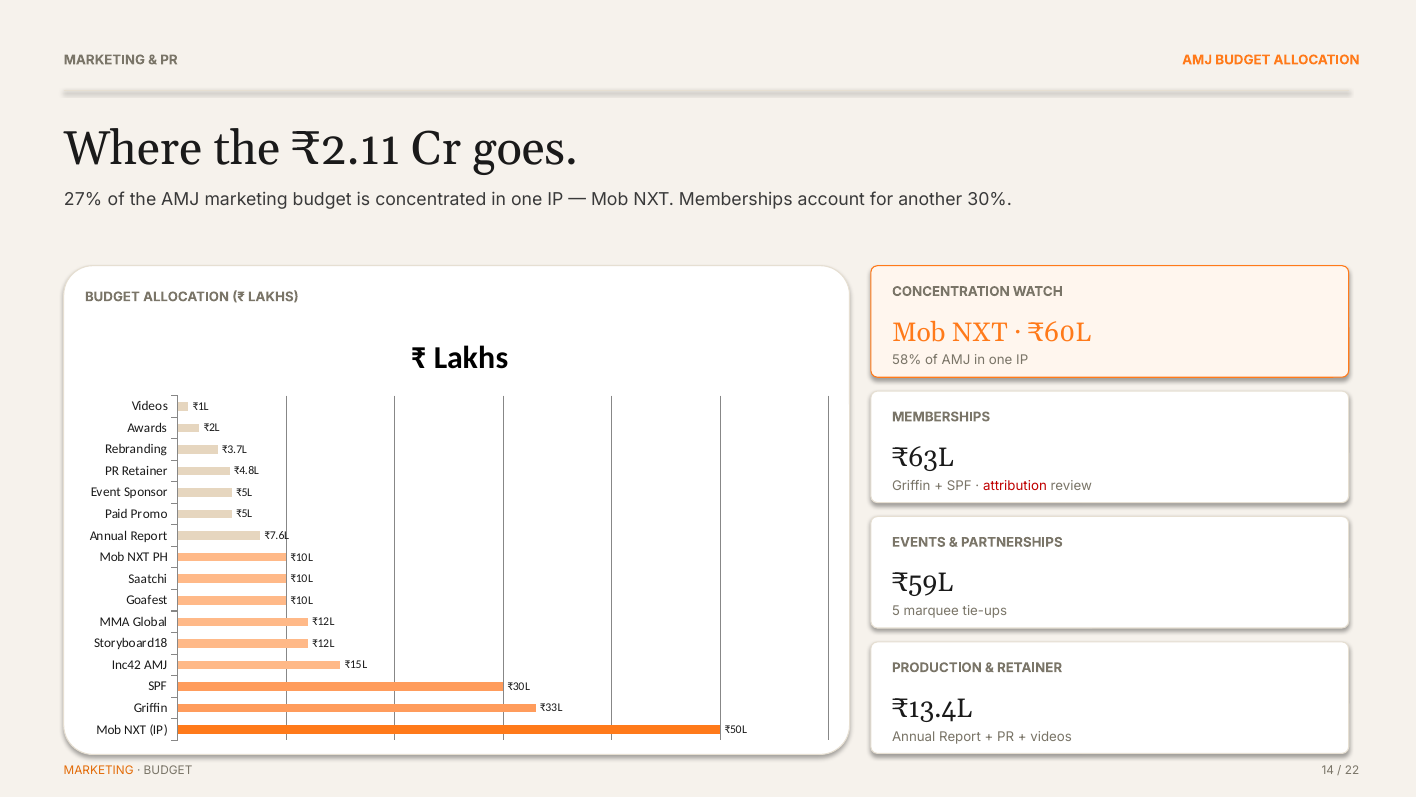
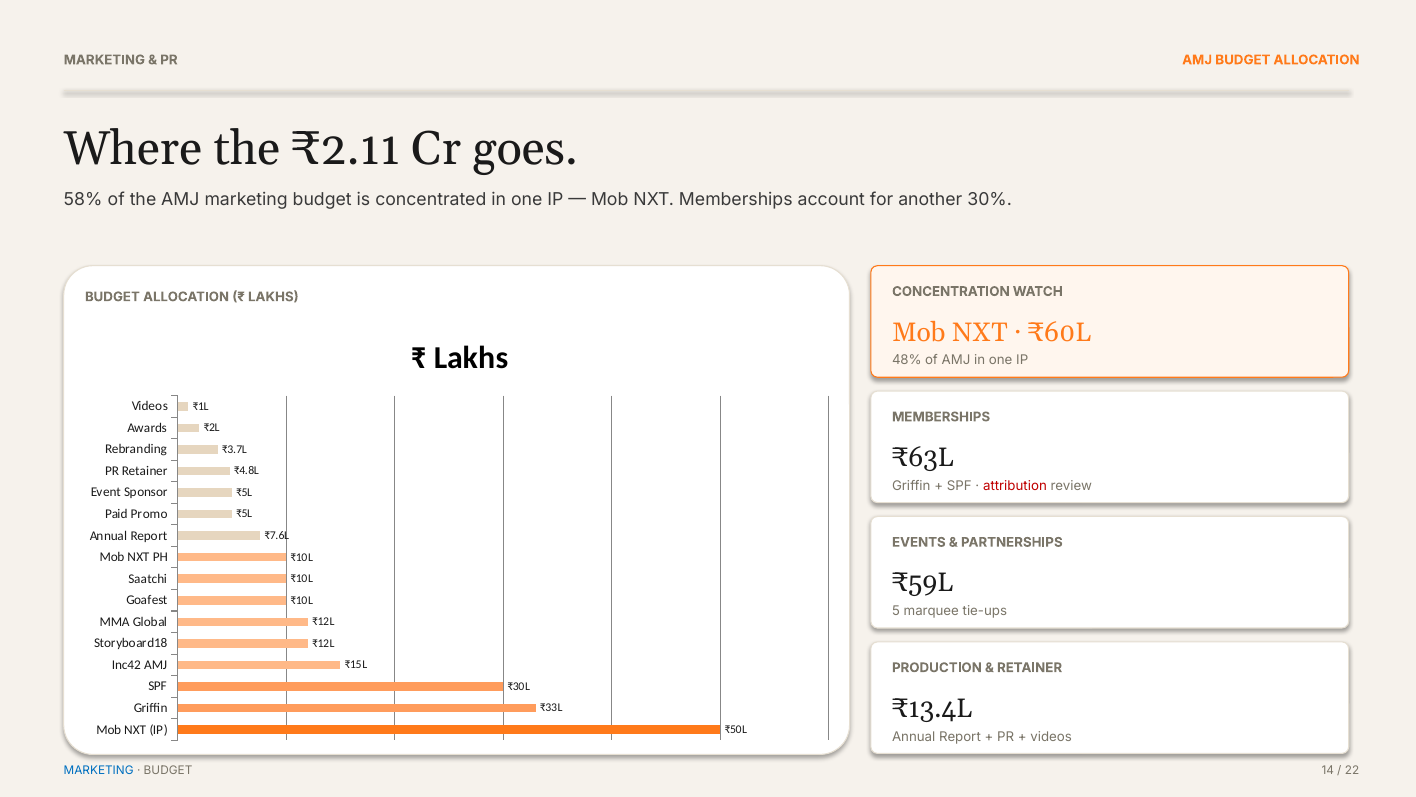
27%: 27% -> 58%
58%: 58% -> 48%
MARKETING at (99, 770) colour: orange -> blue
